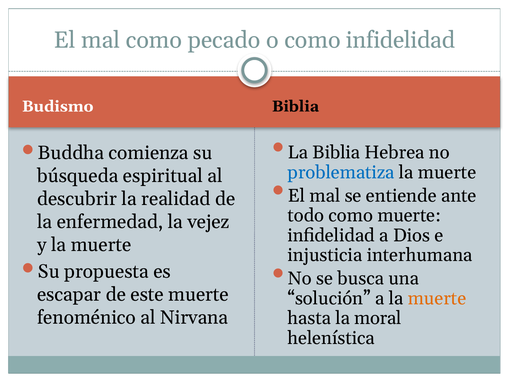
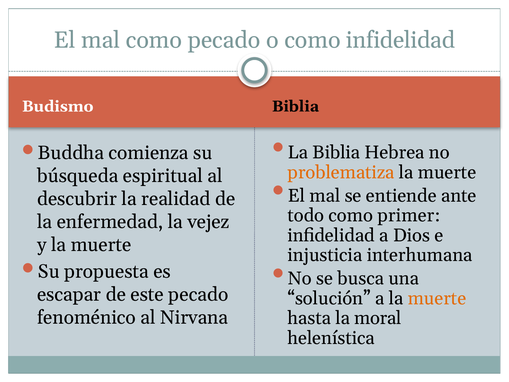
problematiza colour: blue -> orange
como muerte: muerte -> primer
este muerte: muerte -> pecado
